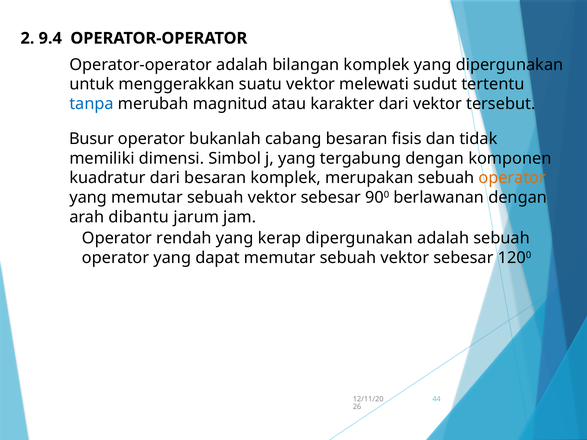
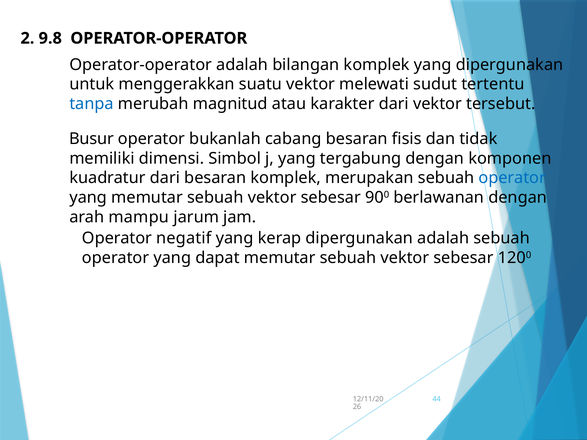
9.4: 9.4 -> 9.8
operator at (512, 178) colour: orange -> blue
dibantu: dibantu -> mampu
rendah: rendah -> negatif
